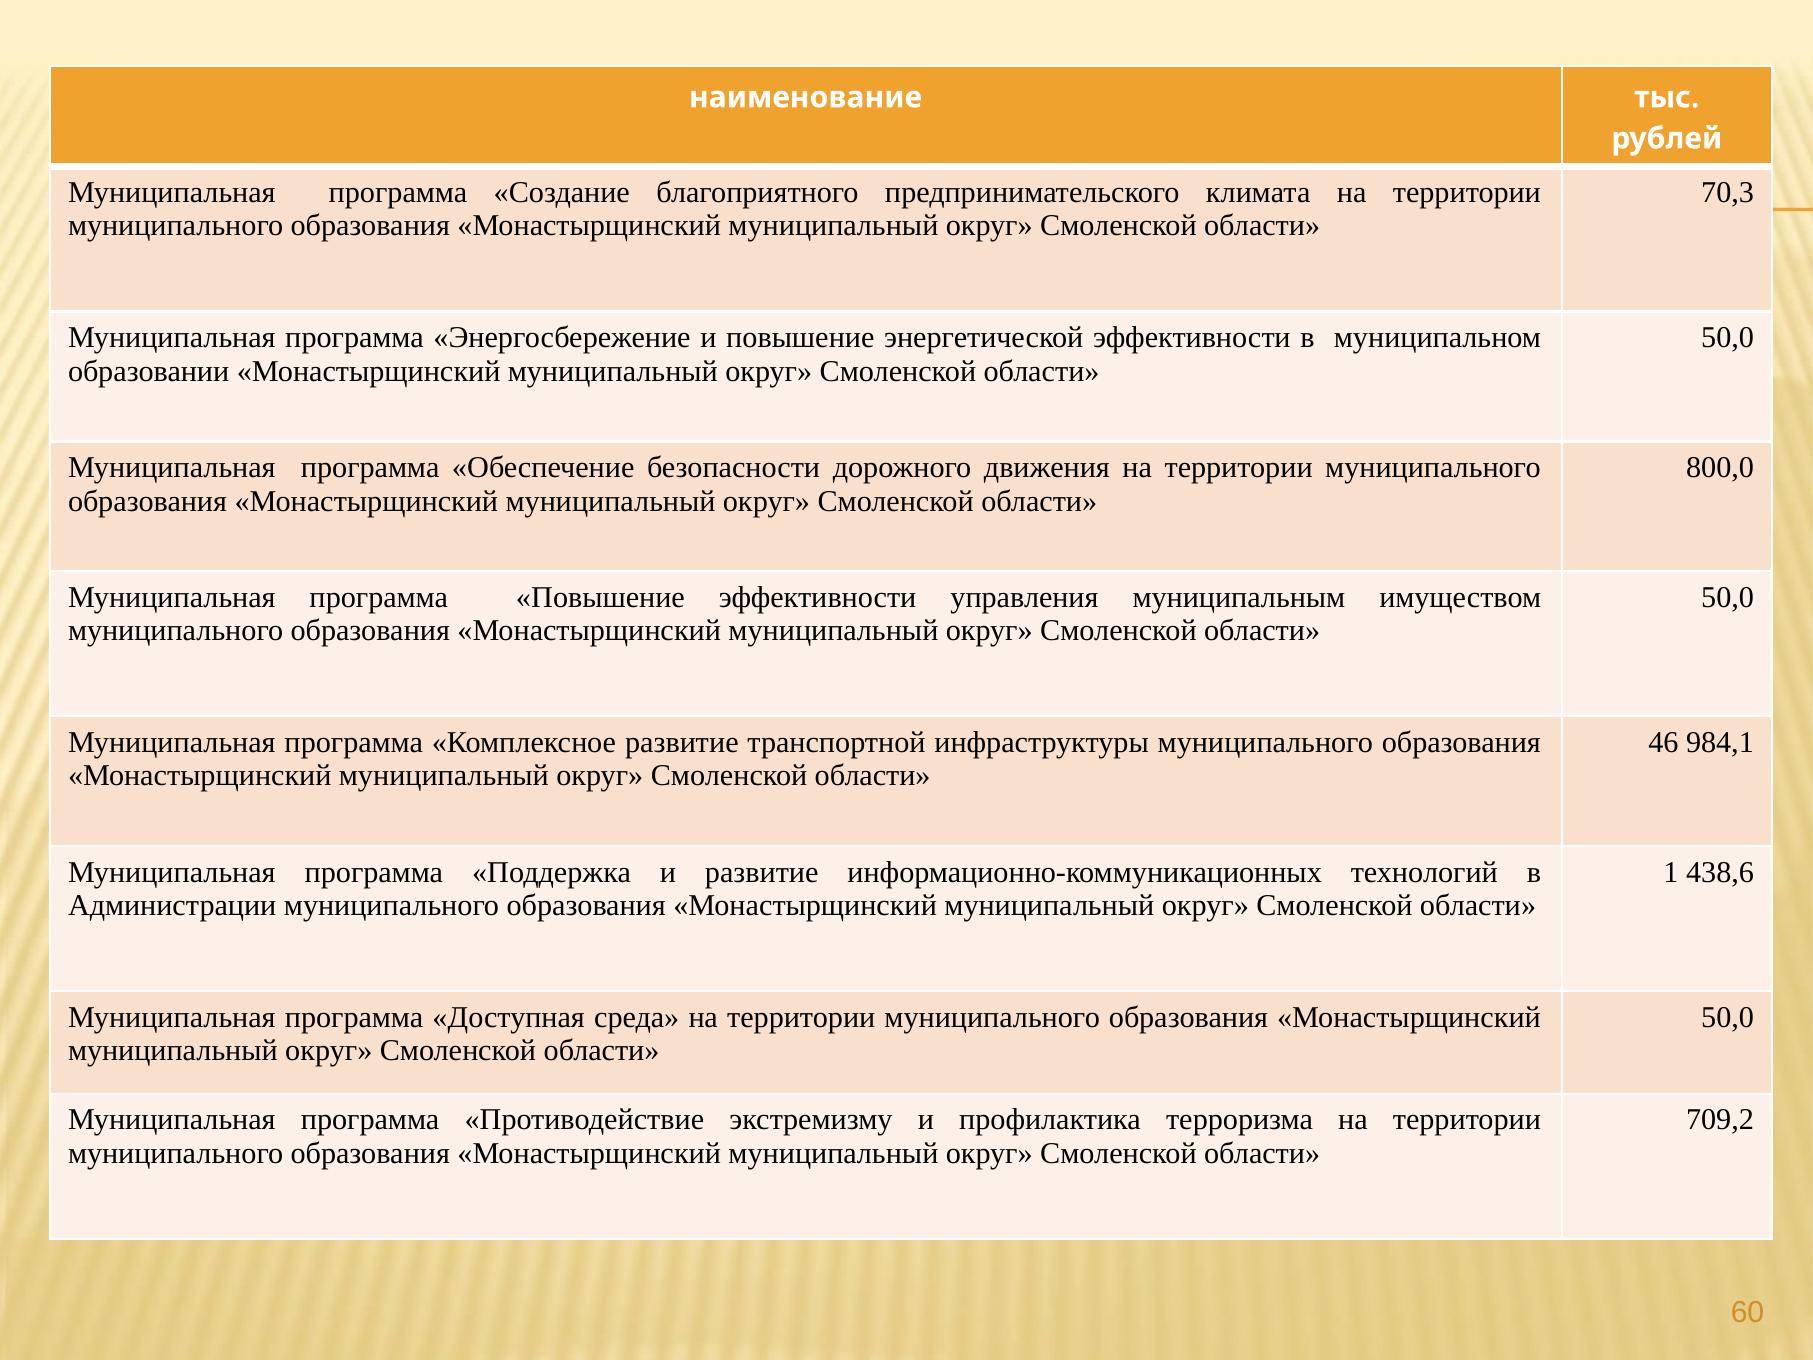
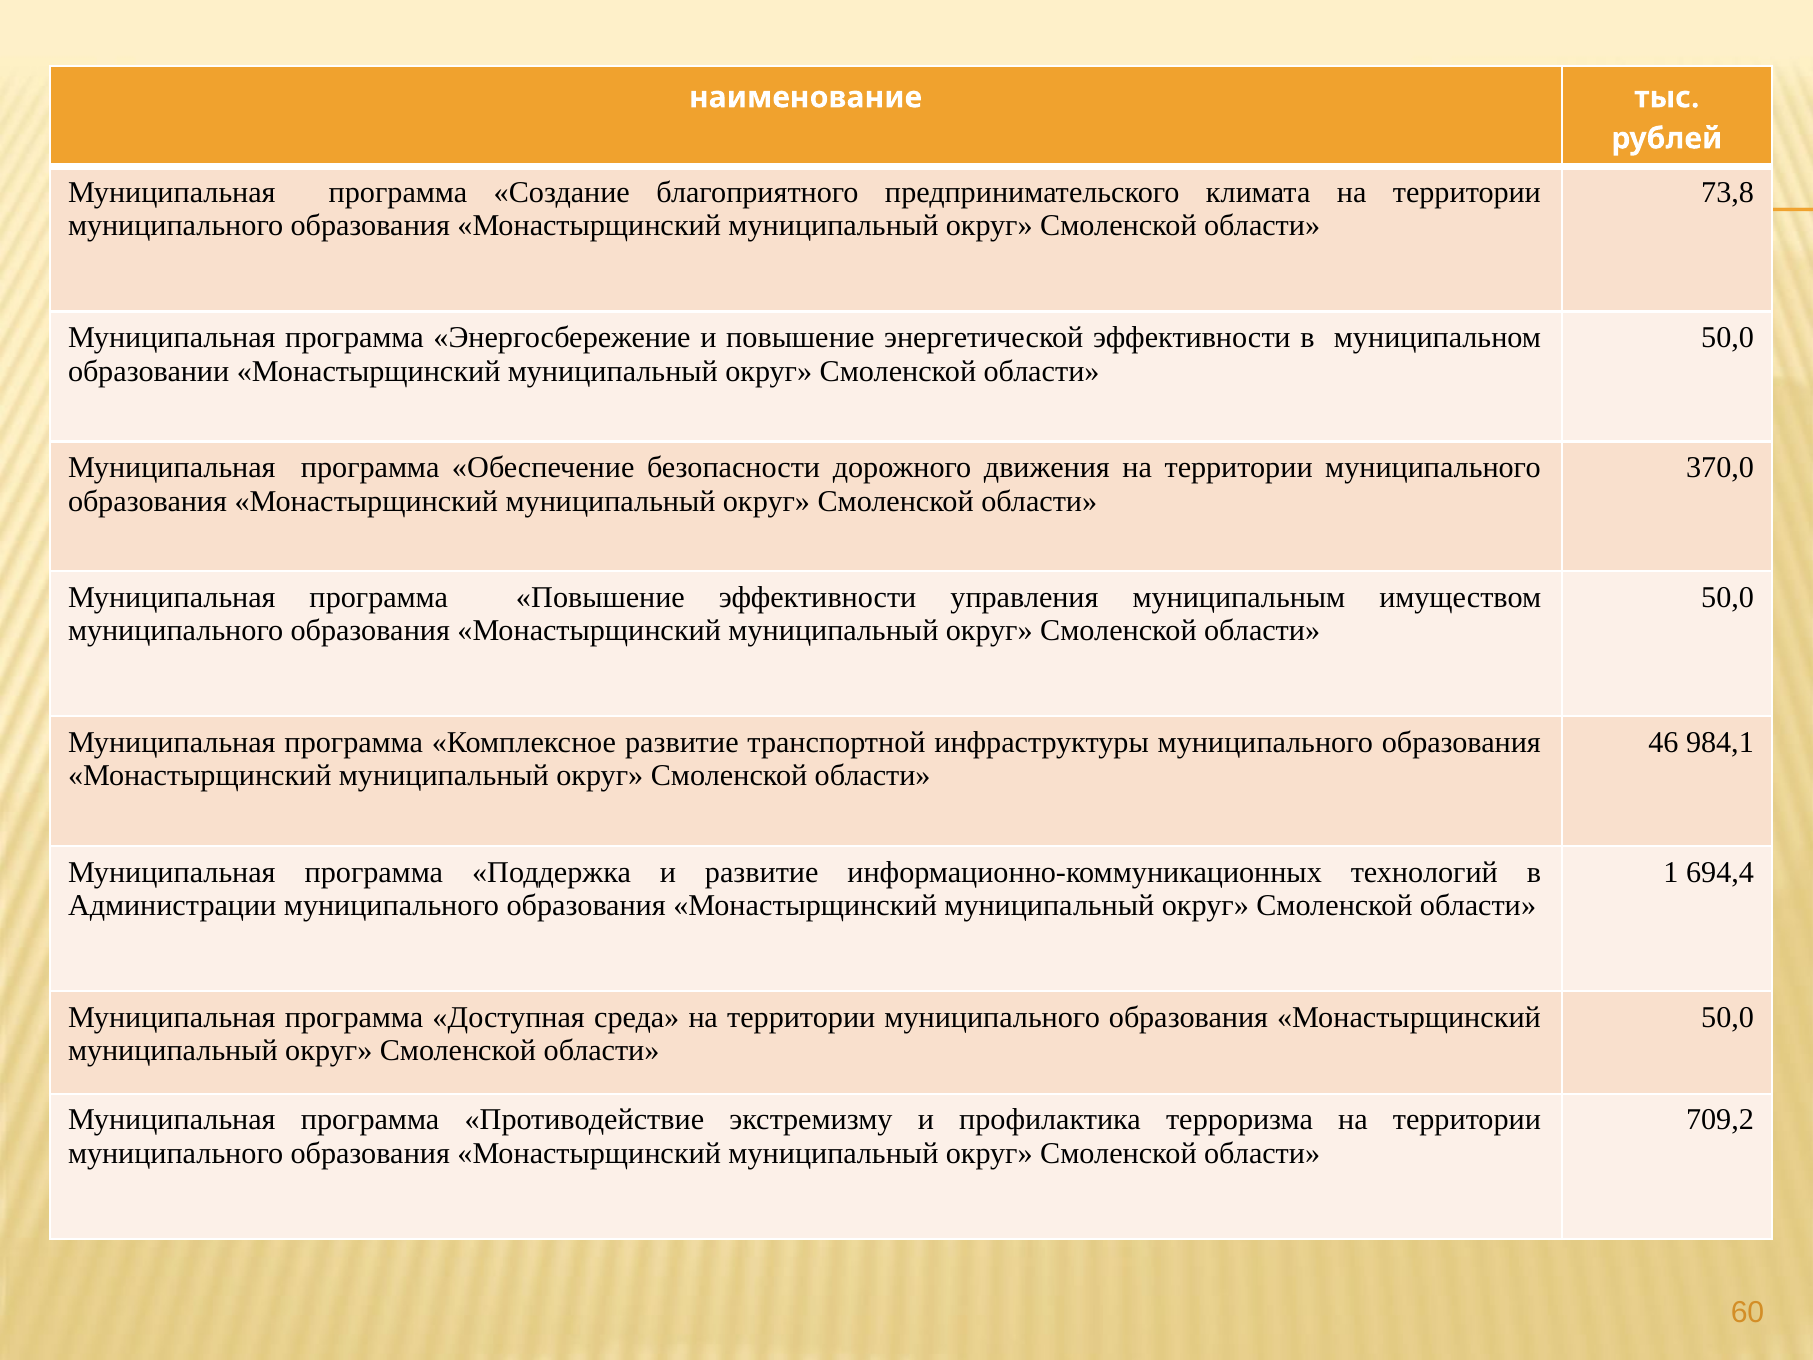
70,3: 70,3 -> 73,8
800,0: 800,0 -> 370,0
438,6: 438,6 -> 694,4
